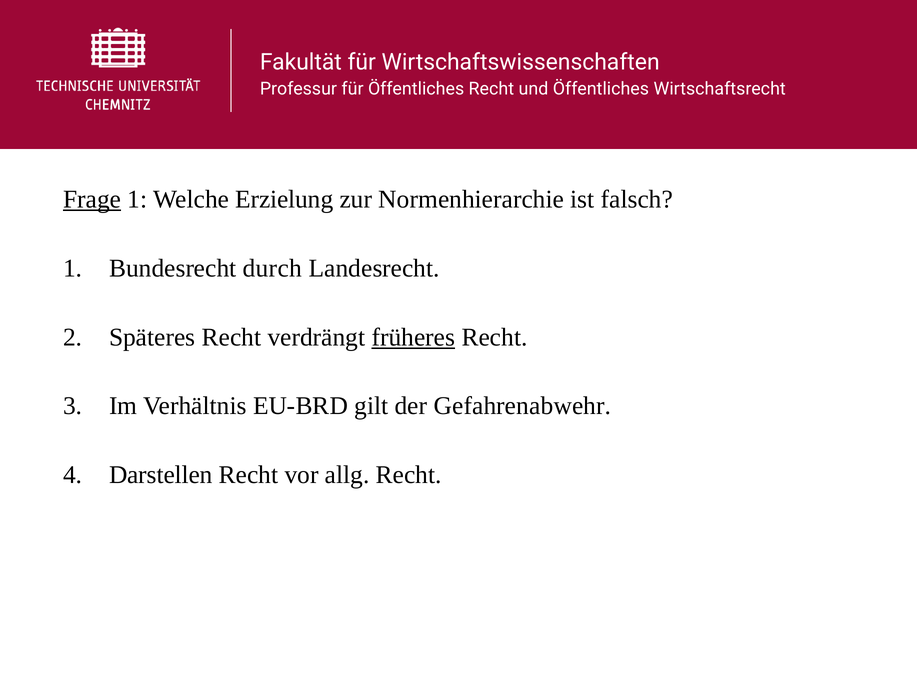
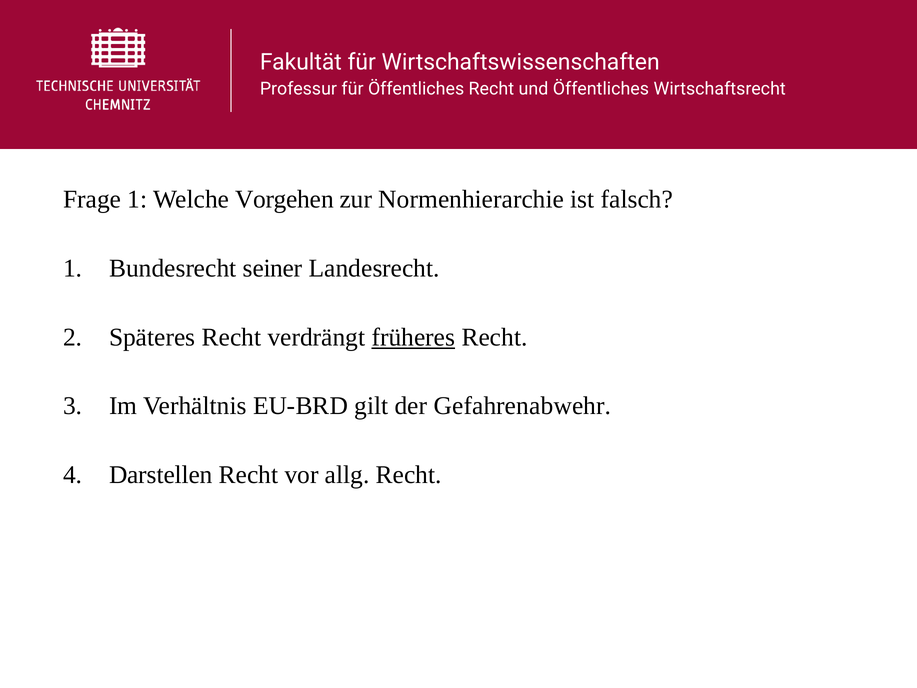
Frage underline: present -> none
Erzielung: Erzielung -> Vorgehen
durch: durch -> seiner
